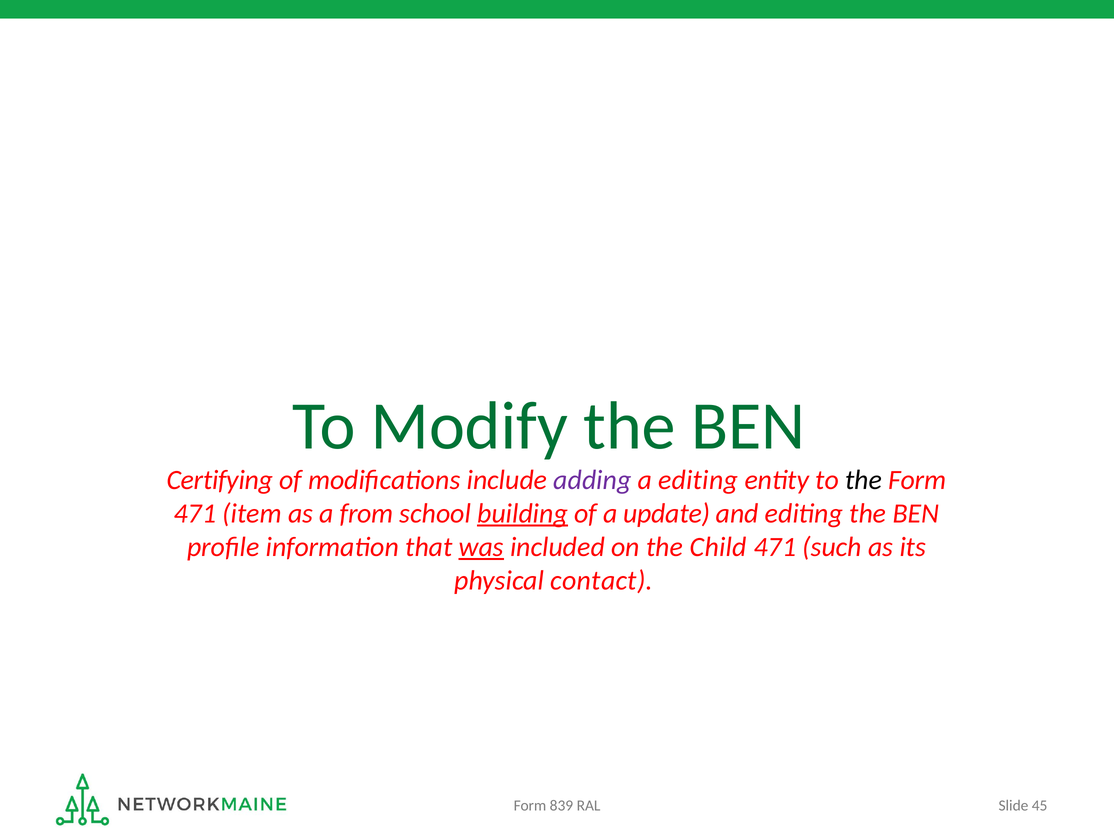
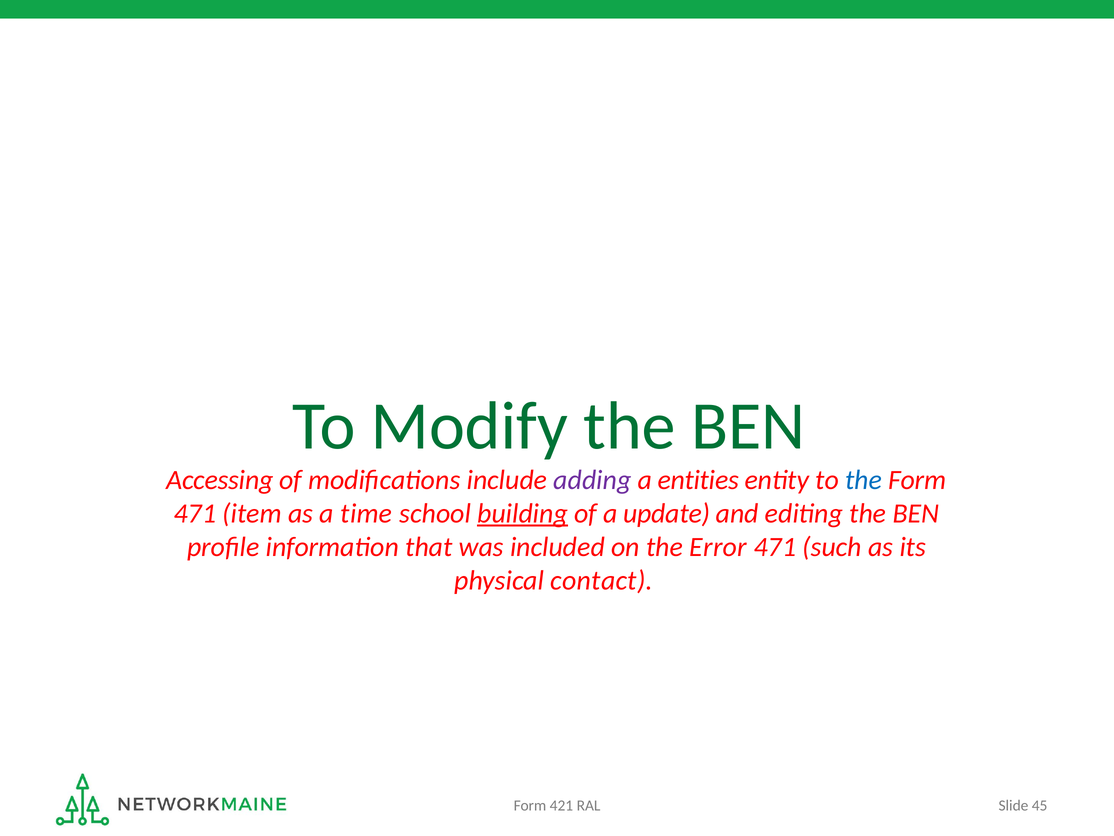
Certifying: Certifying -> Accessing
a editing: editing -> entities
the at (864, 480) colour: black -> blue
from: from -> time
was underline: present -> none
Child: Child -> Error
839: 839 -> 421
